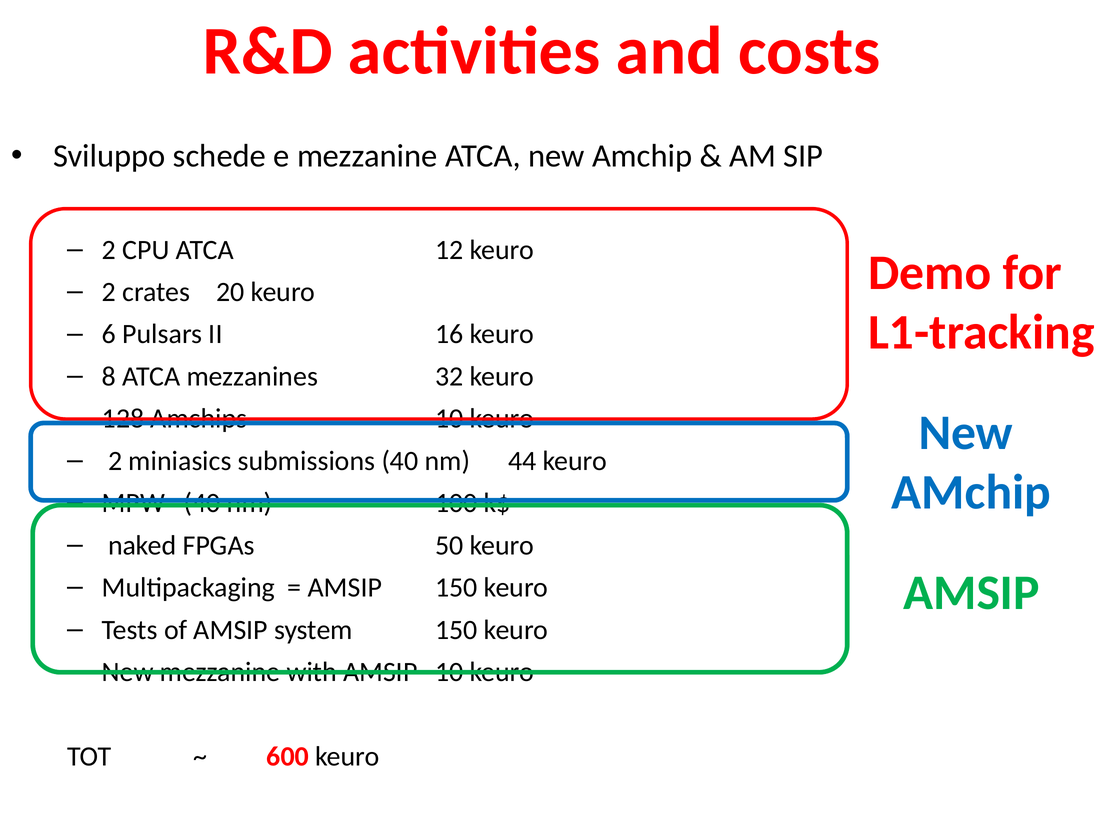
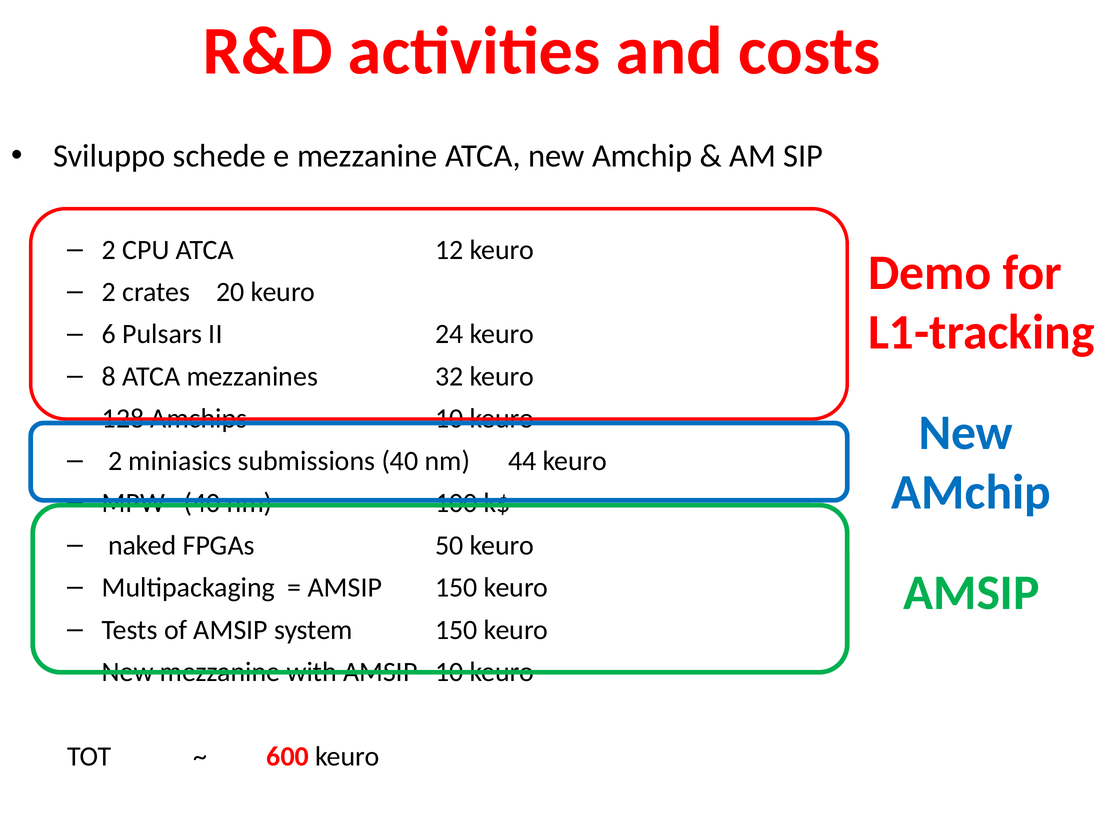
16: 16 -> 24
